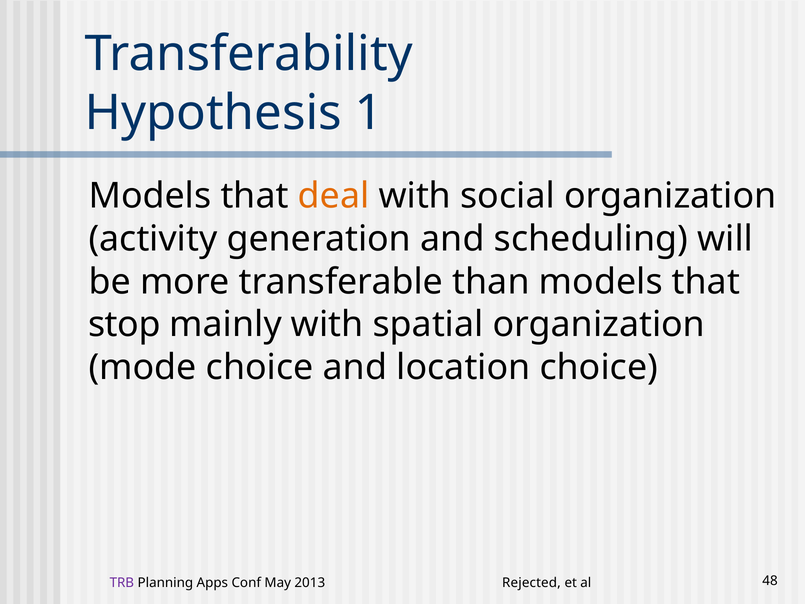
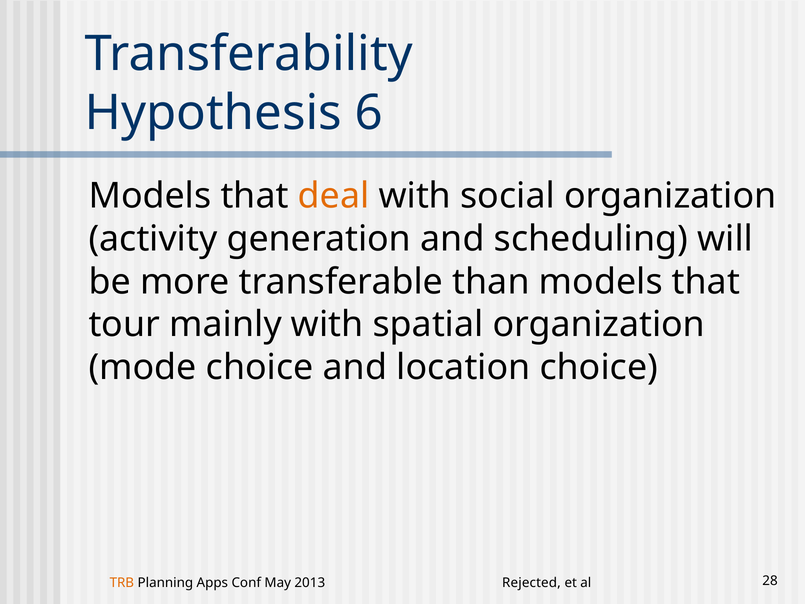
1: 1 -> 6
stop: stop -> tour
TRB colour: purple -> orange
48: 48 -> 28
